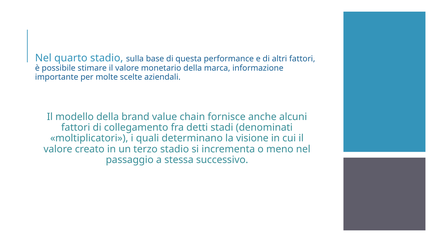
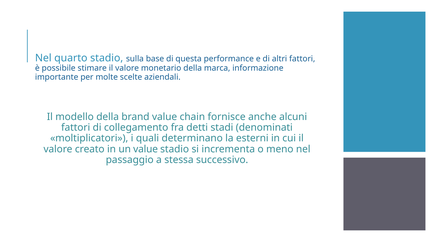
visione: visione -> esterni
un terzo: terzo -> value
